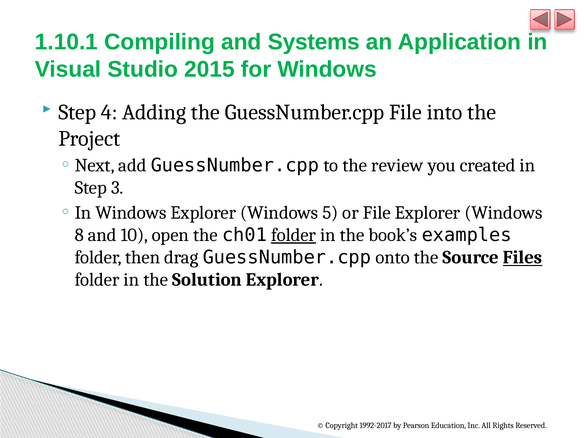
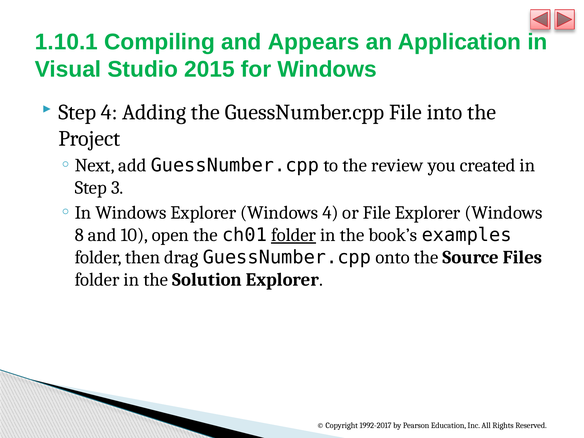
Systems: Systems -> Appears
Windows 5: 5 -> 4
Files underline: present -> none
